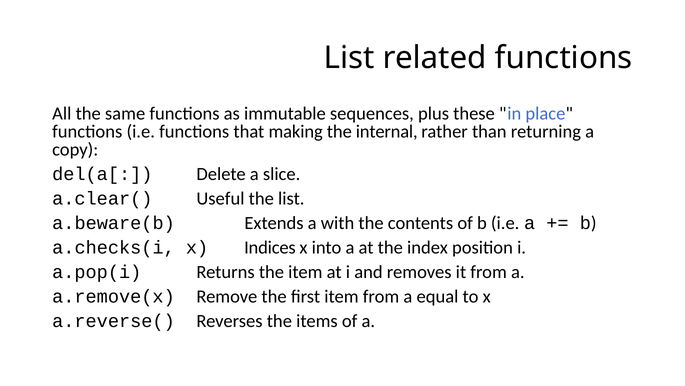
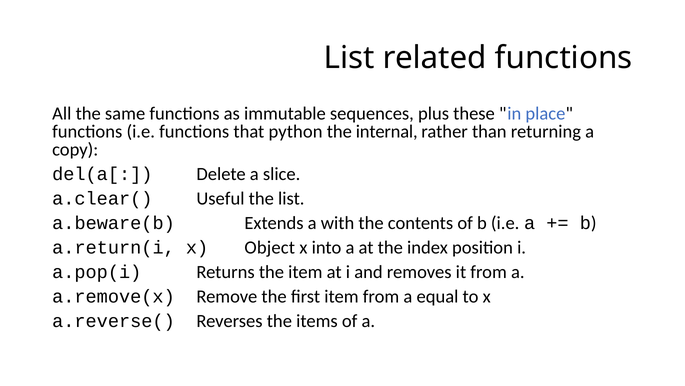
making: making -> python
a.checks(i: a.checks(i -> a.return(i
Indices: Indices -> Object
